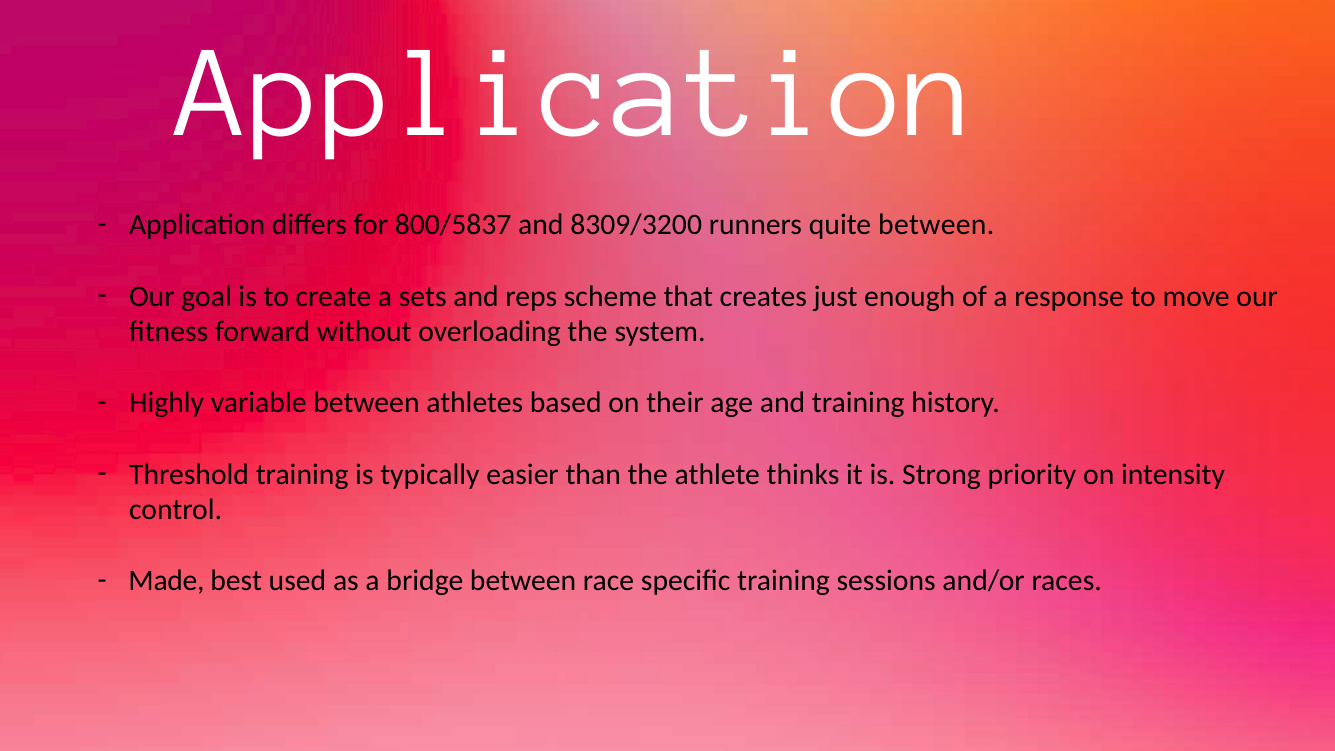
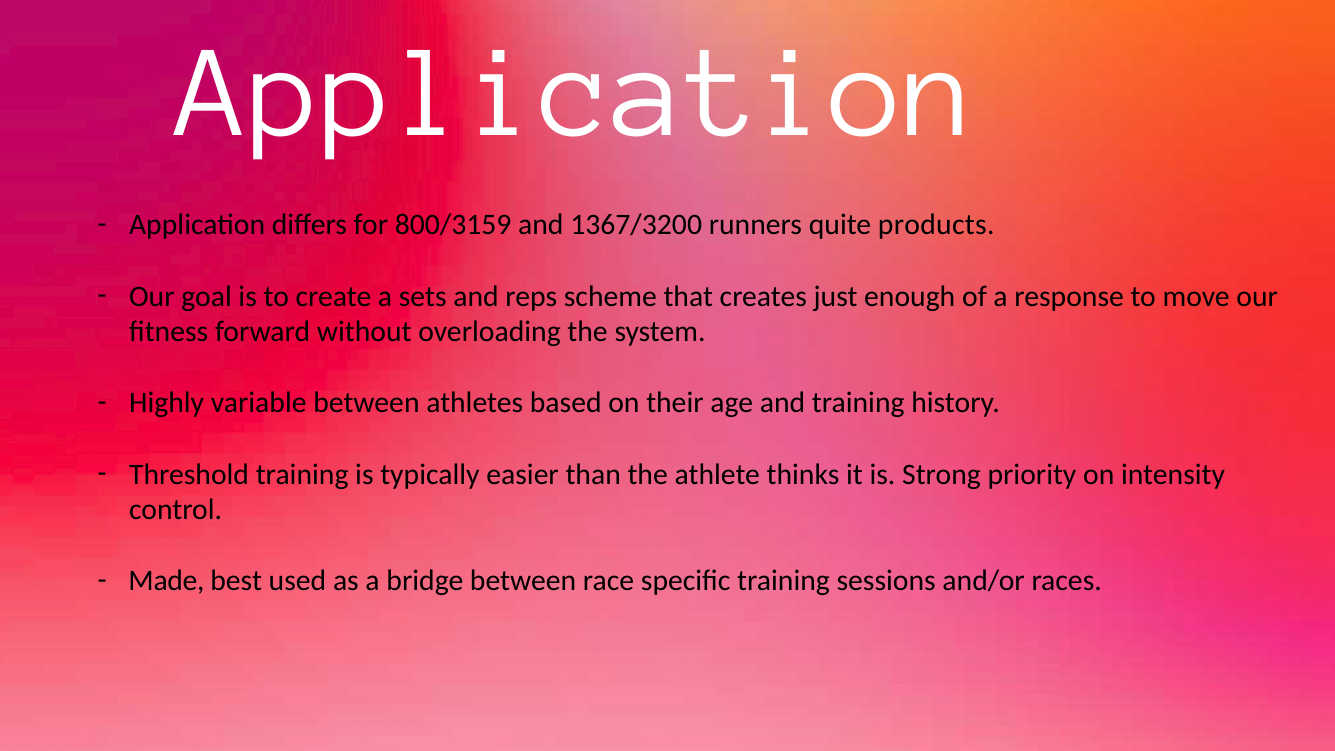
800/5837: 800/5837 -> 800/3159
8309/3200: 8309/3200 -> 1367/3200
quite between: between -> products
